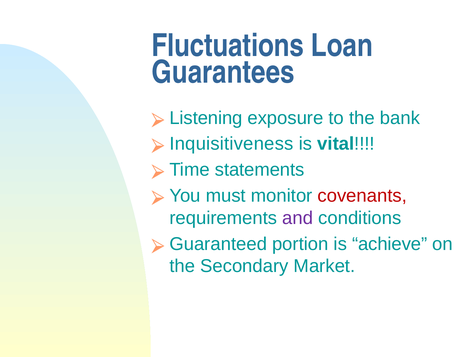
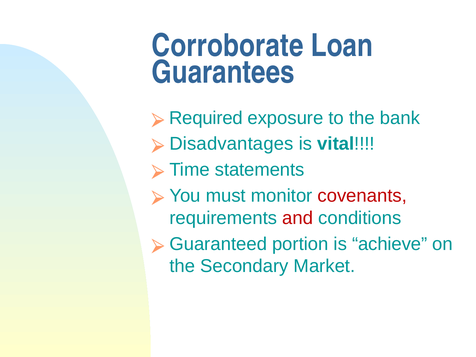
Fluctuations: Fluctuations -> Corroborate
Listening: Listening -> Required
Inquisitiveness: Inquisitiveness -> Disadvantages
and colour: purple -> red
